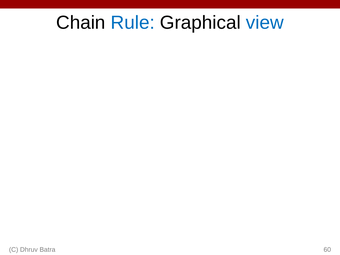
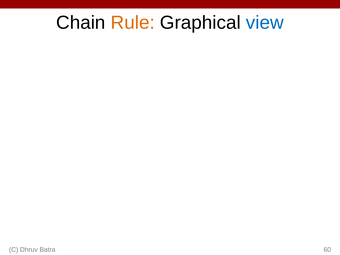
Rule colour: blue -> orange
